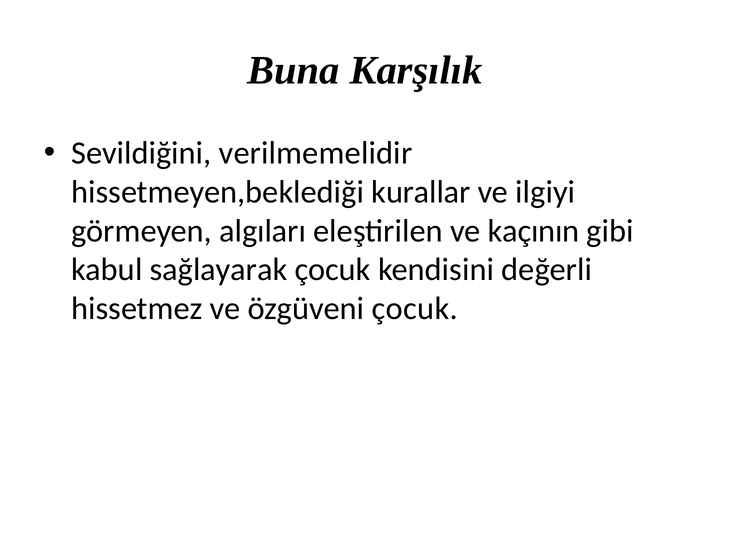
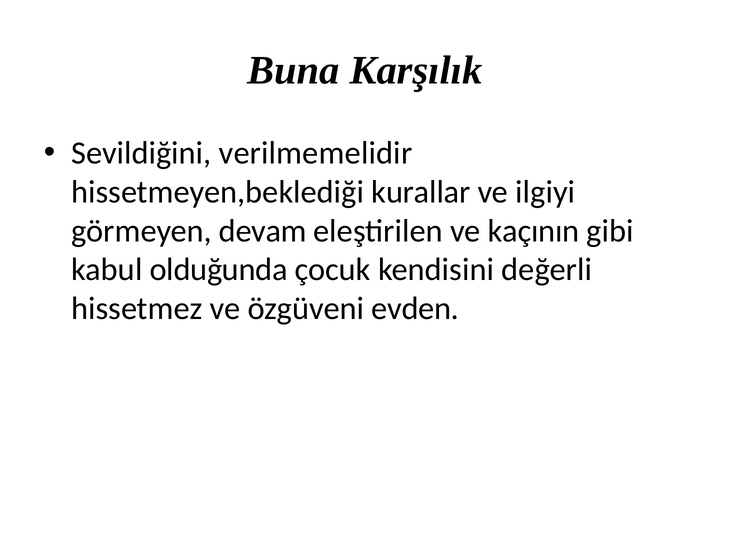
algıları: algıları -> devam
sağlayarak: sağlayarak -> olduğunda
özgüveni çocuk: çocuk -> evden
